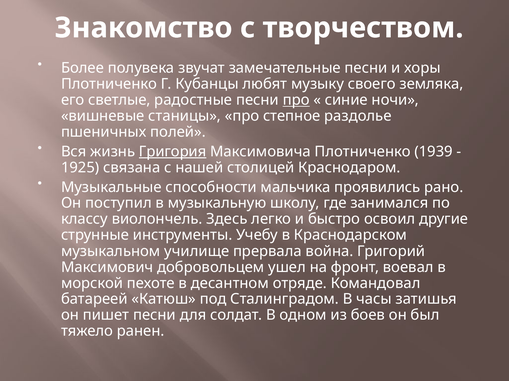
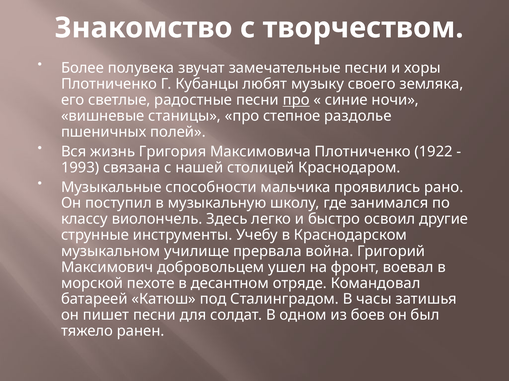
Григория underline: present -> none
1939: 1939 -> 1922
1925: 1925 -> 1993
